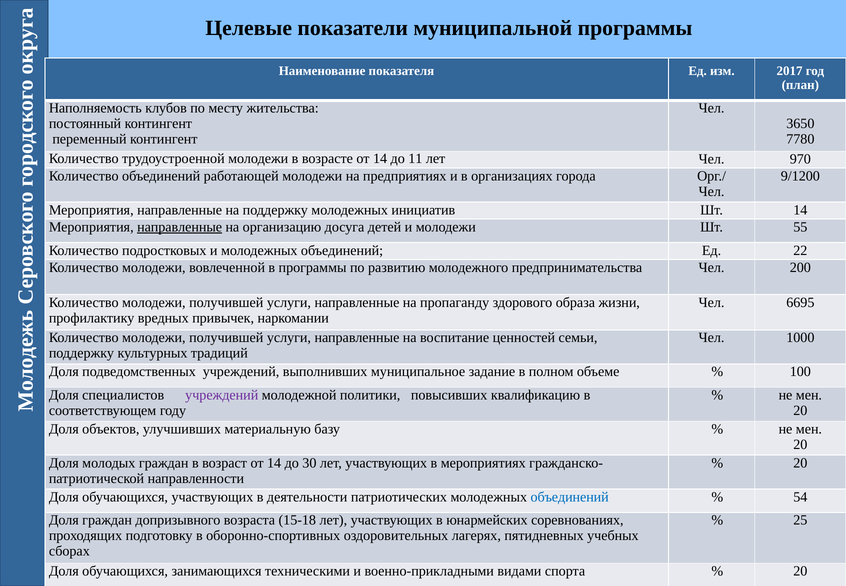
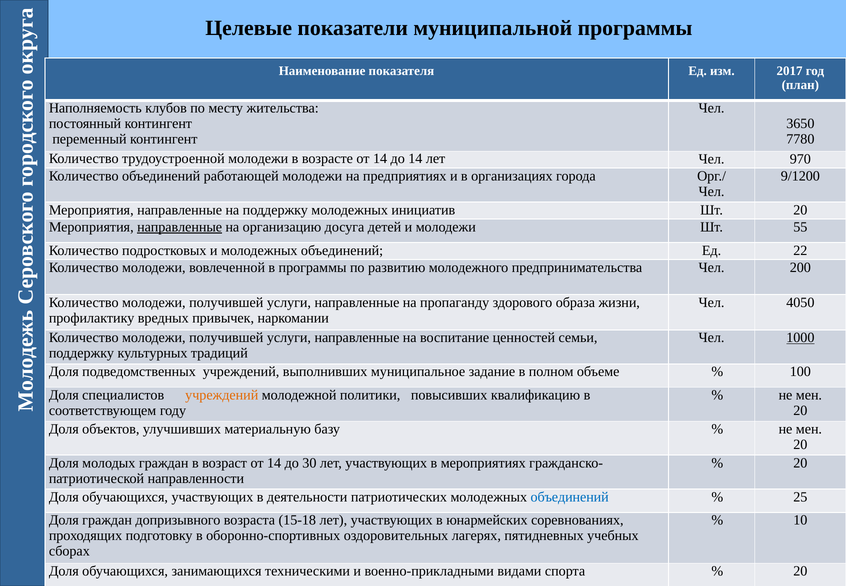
до 11: 11 -> 14
Шт 14: 14 -> 20
6695: 6695 -> 4050
1000 underline: none -> present
учреждений at (222, 395) colour: purple -> orange
54: 54 -> 25
25: 25 -> 10
